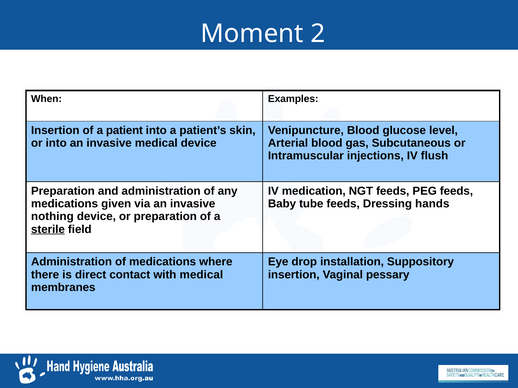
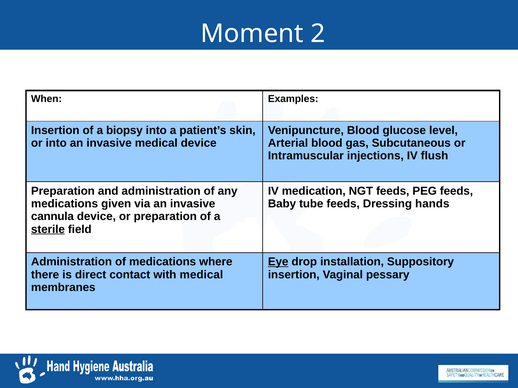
patient: patient -> biopsy
nothing: nothing -> cannula
Eye underline: none -> present
